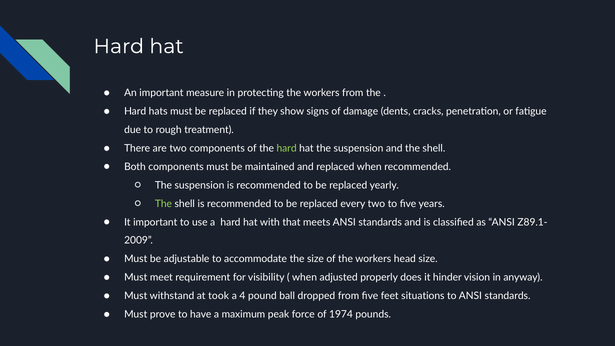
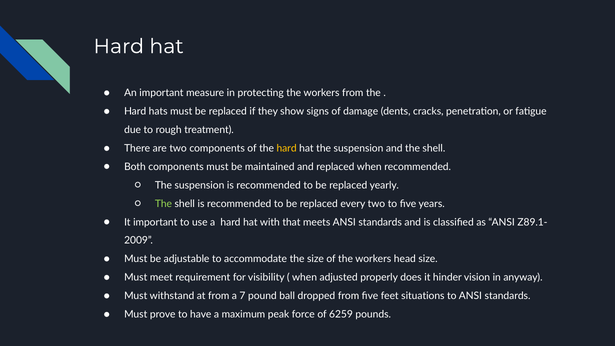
hard at (287, 148) colour: light green -> yellow
at took: took -> from
4: 4 -> 7
1974: 1974 -> 6259
